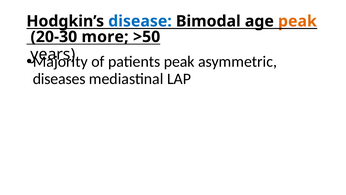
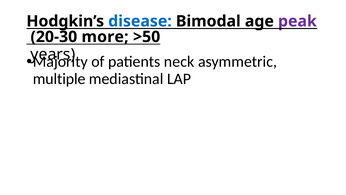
peak at (297, 21) colour: orange -> purple
patients peak: peak -> neck
diseases: diseases -> multiple
